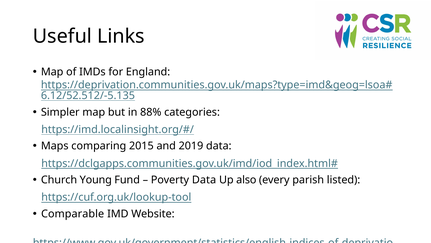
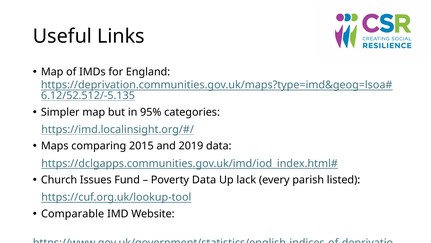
88%: 88% -> 95%
Young: Young -> Issues
also: also -> lack
